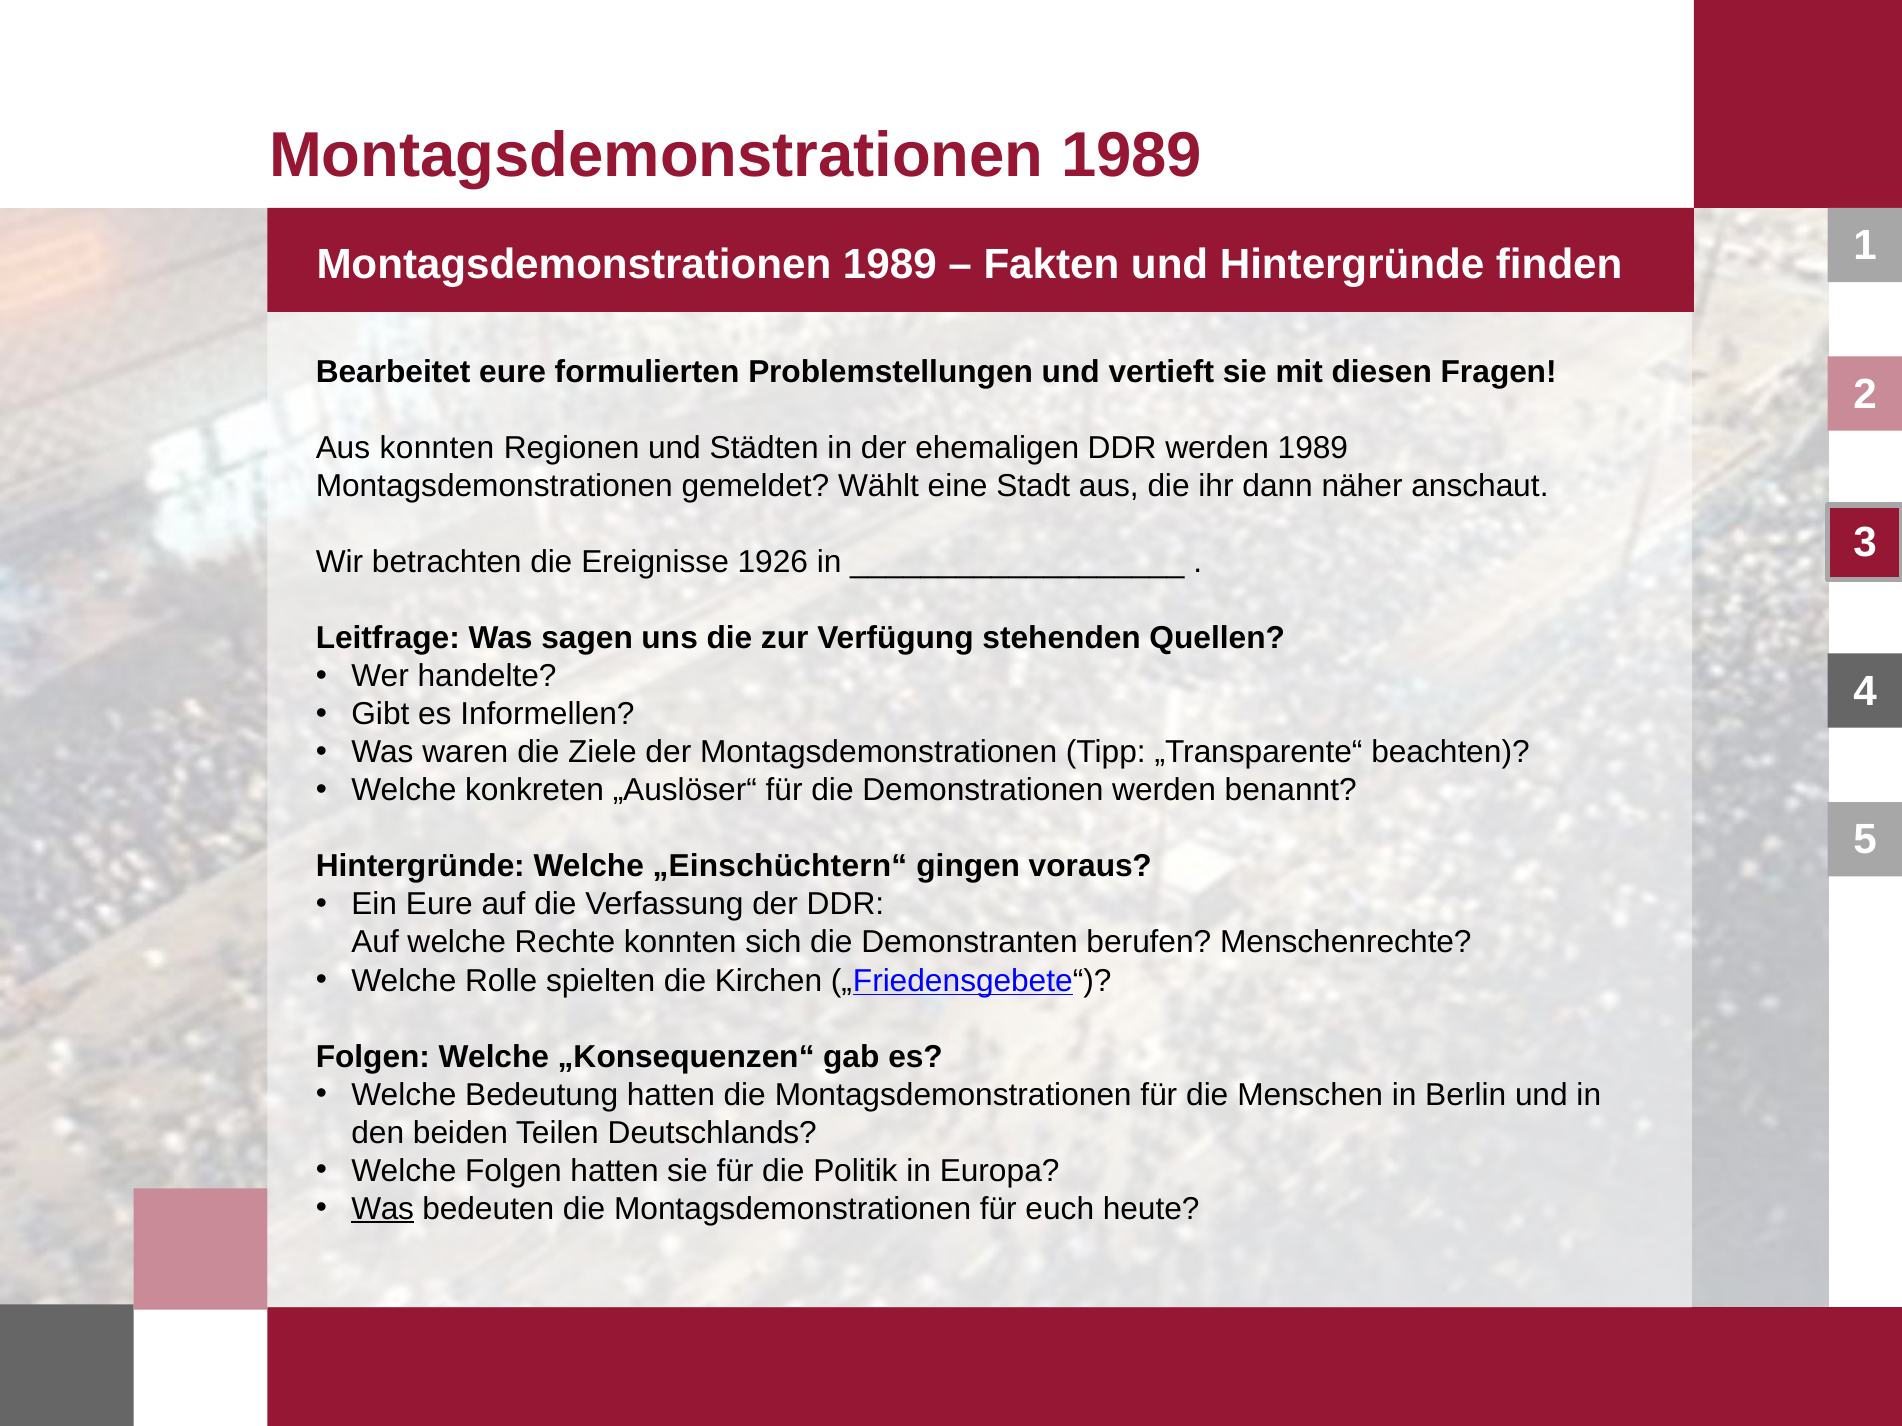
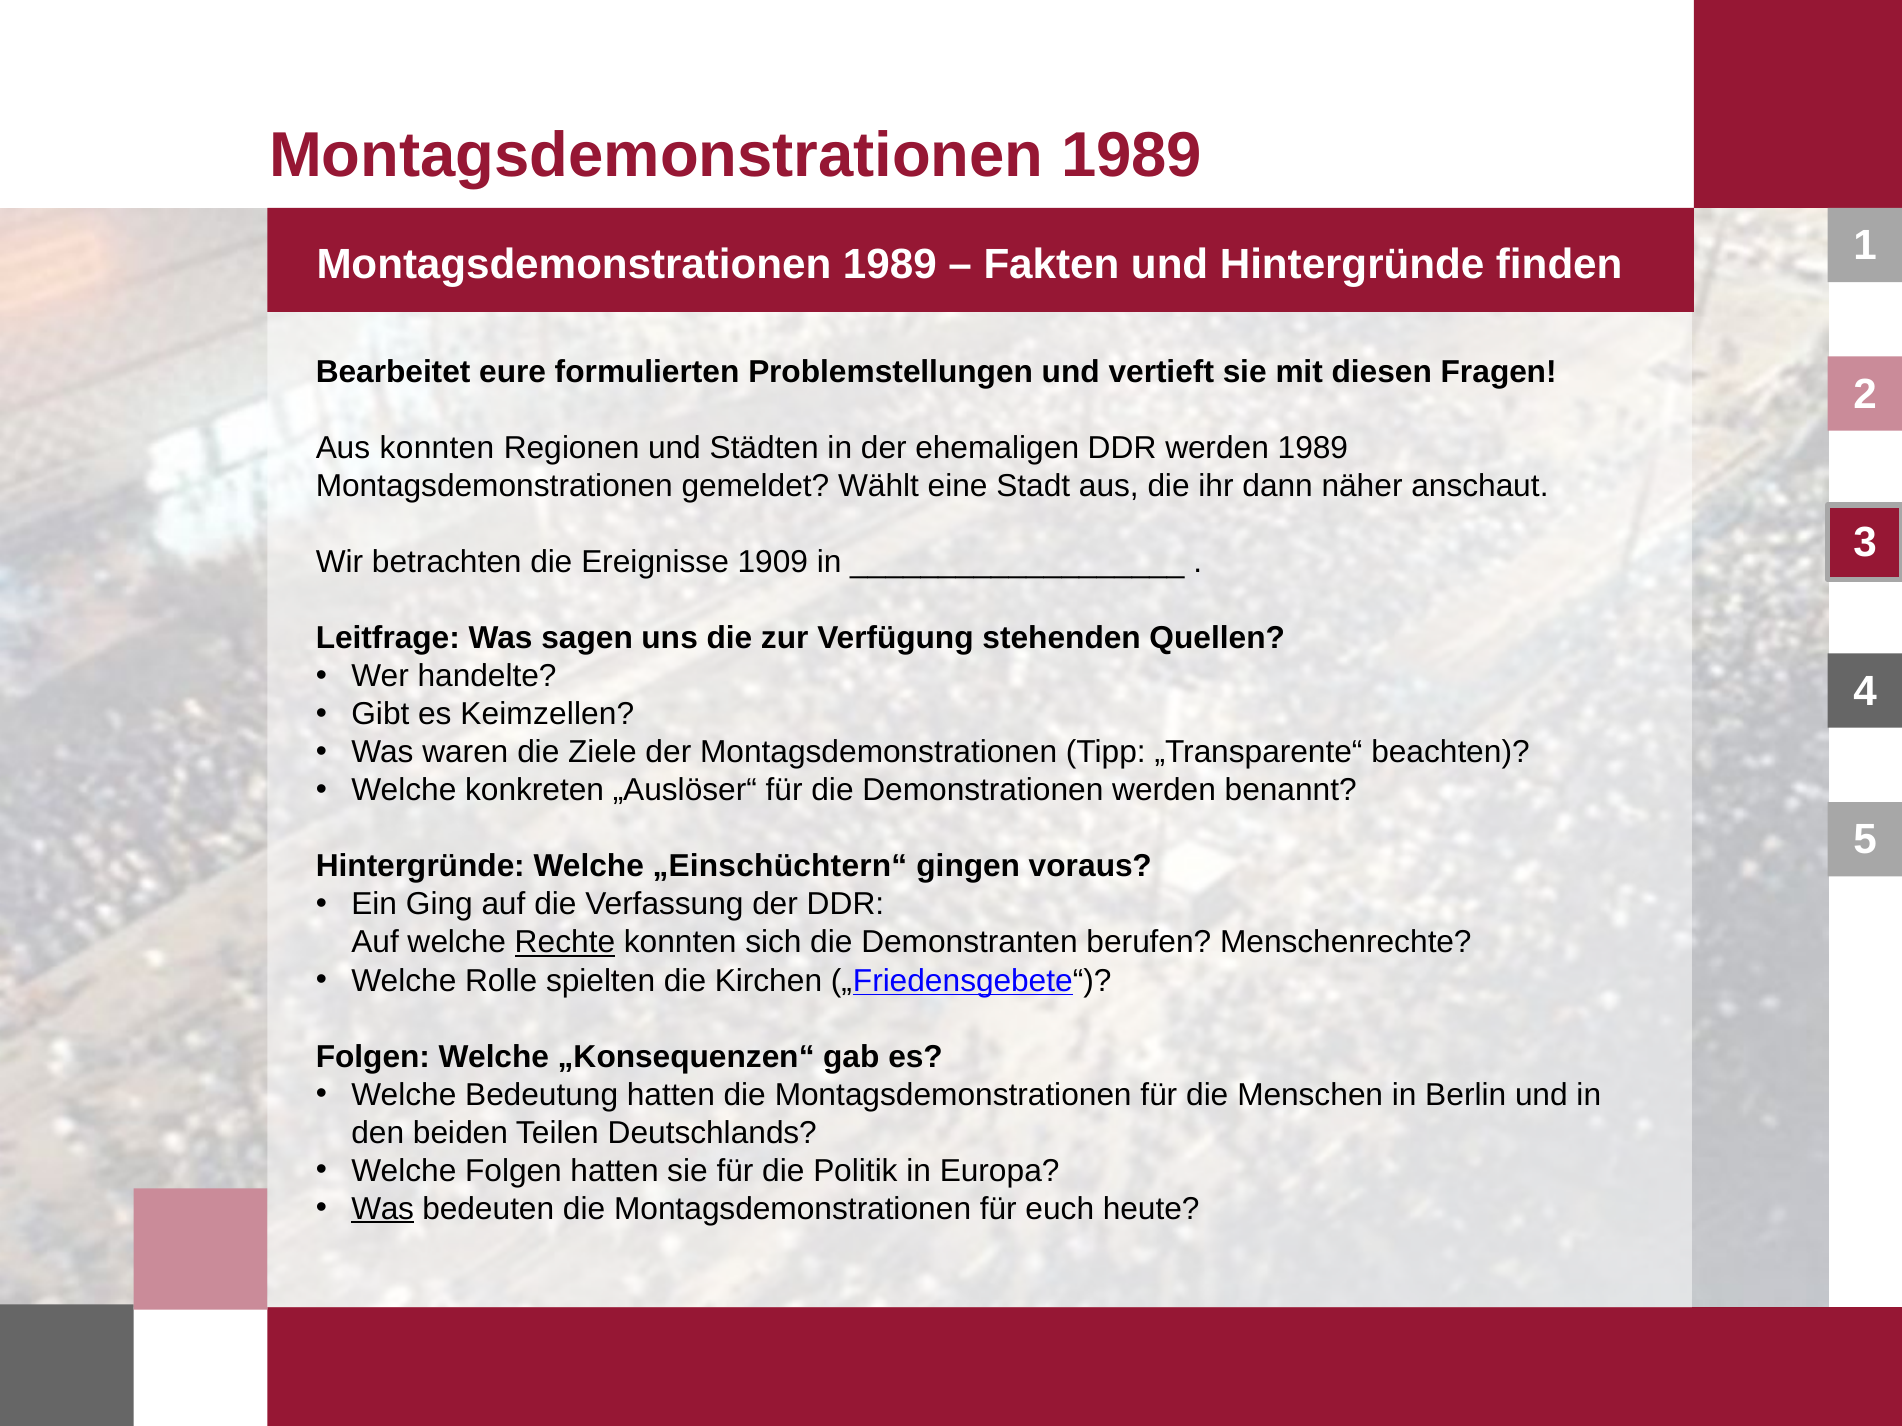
1926: 1926 -> 1909
Informellen: Informellen -> Keimzellen
Ein Eure: Eure -> Ging
Rechte underline: none -> present
